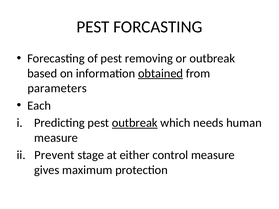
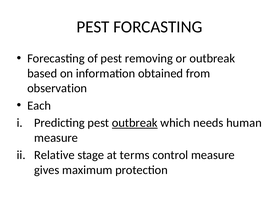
obtained underline: present -> none
parameters: parameters -> observation
Prevent: Prevent -> Relative
either: either -> terms
